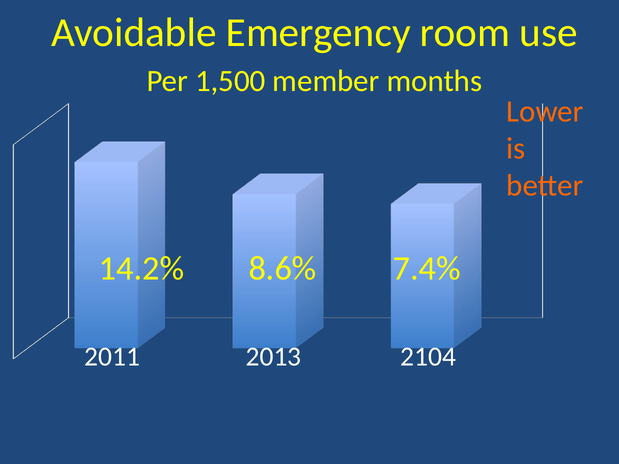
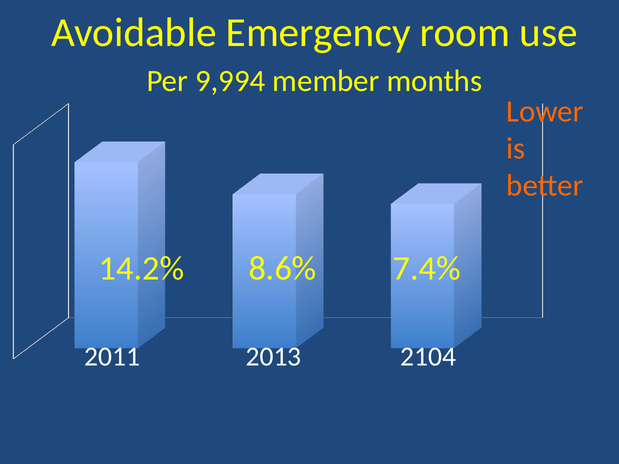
1,500: 1,500 -> 9,994
